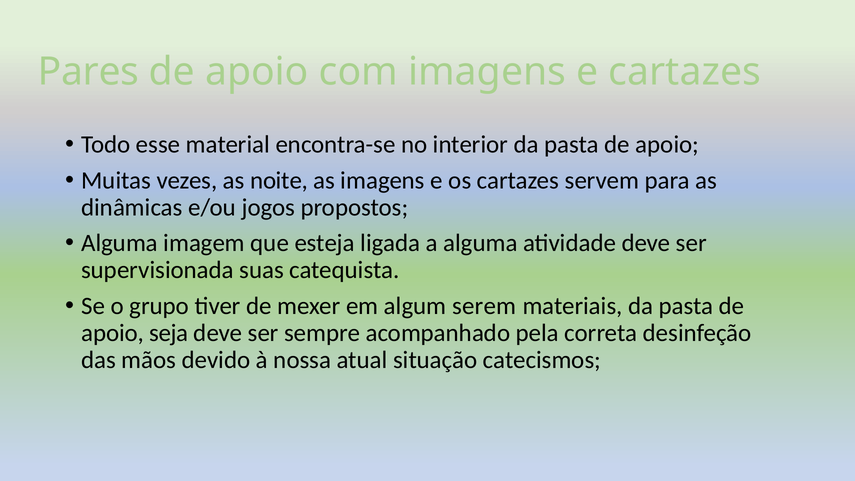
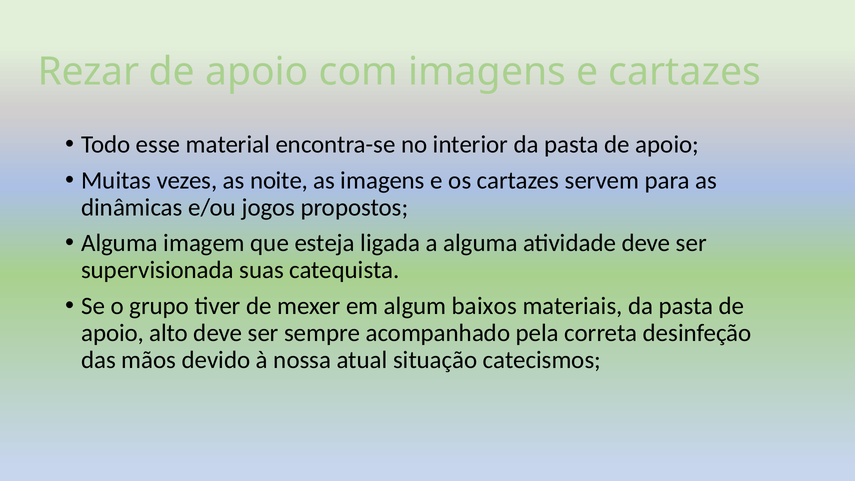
Pares: Pares -> Rezar
serem: serem -> baixos
seja: seja -> alto
